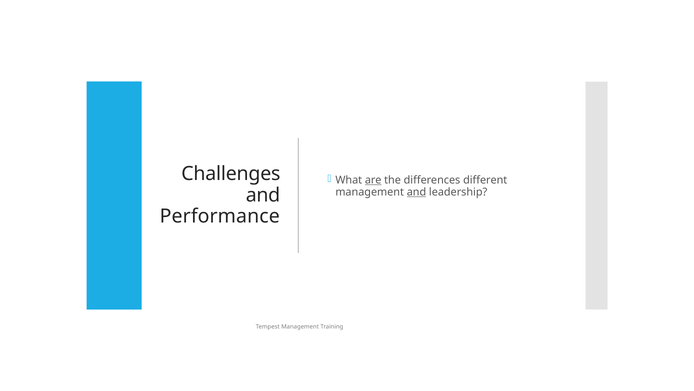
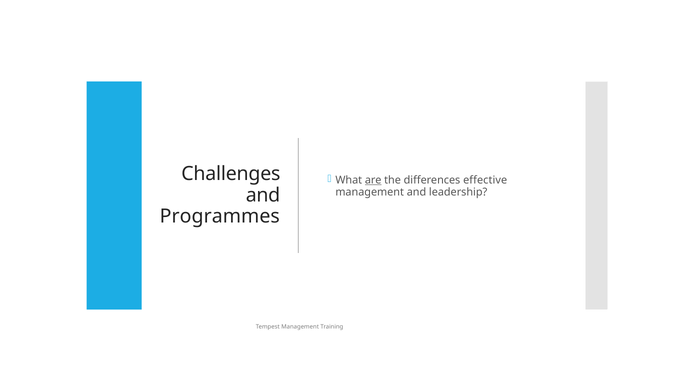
different: different -> effective
and at (416, 192) underline: present -> none
Performance: Performance -> Programmes
